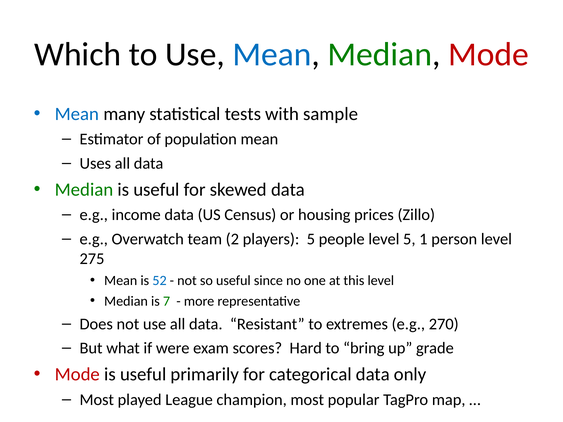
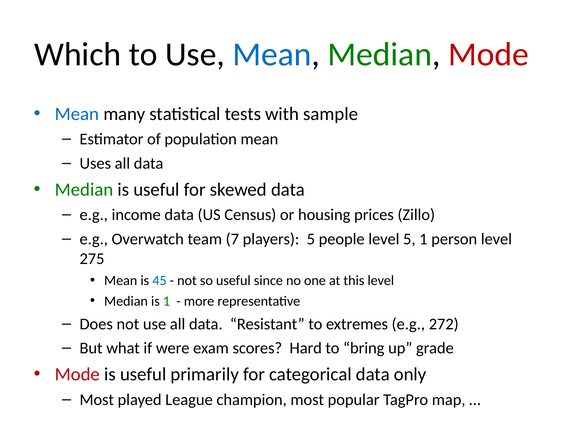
2: 2 -> 7
52: 52 -> 45
is 7: 7 -> 1
270: 270 -> 272
